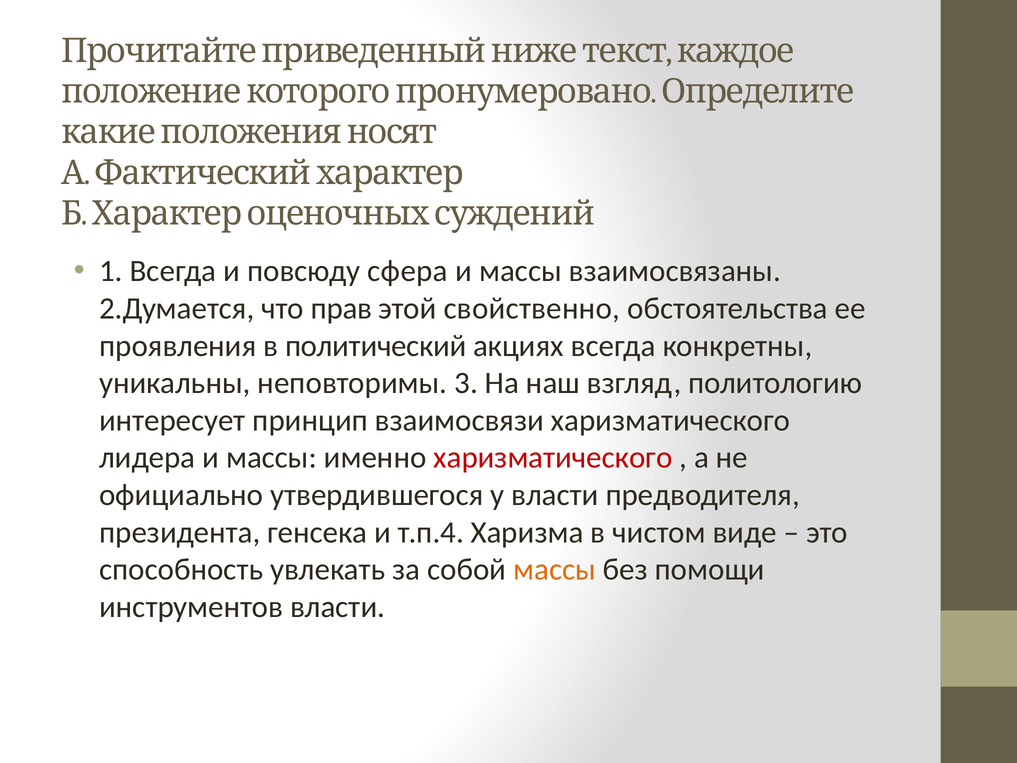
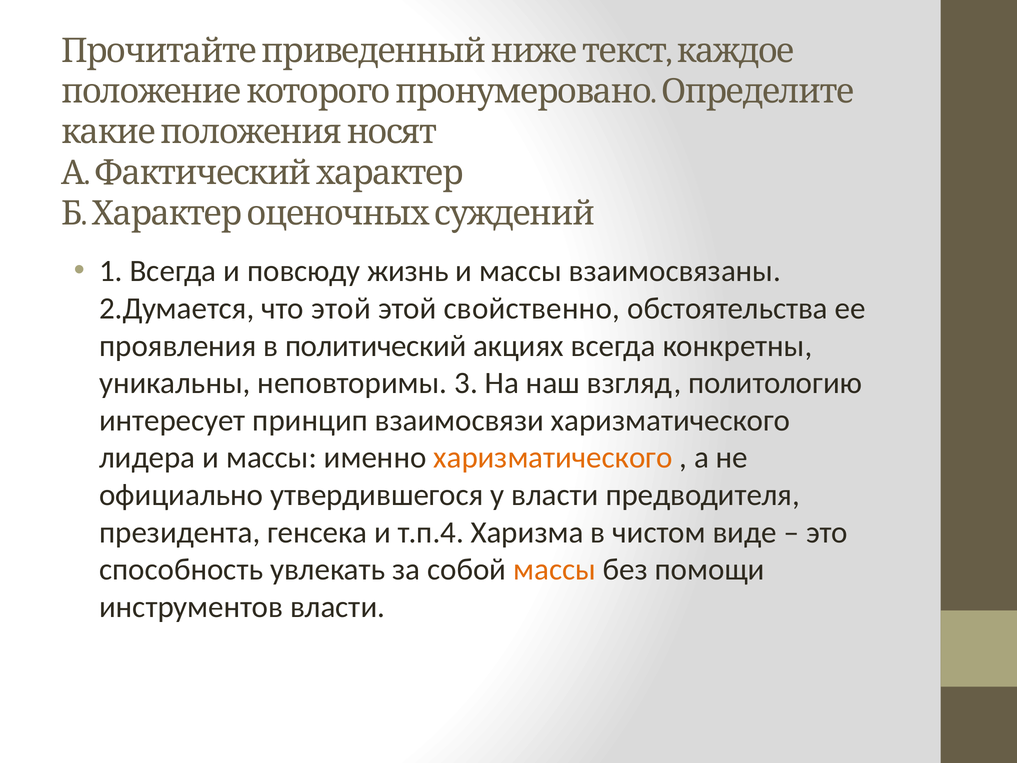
сфера: сфера -> жизнь
что прав: прав -> этой
харизматического at (553, 458) colour: red -> orange
